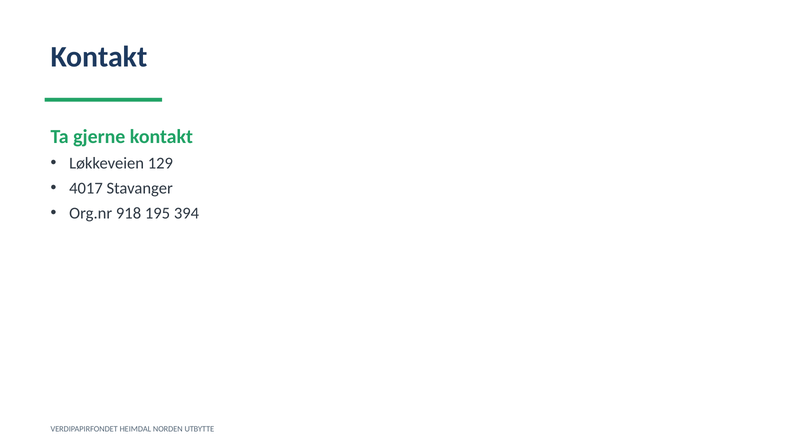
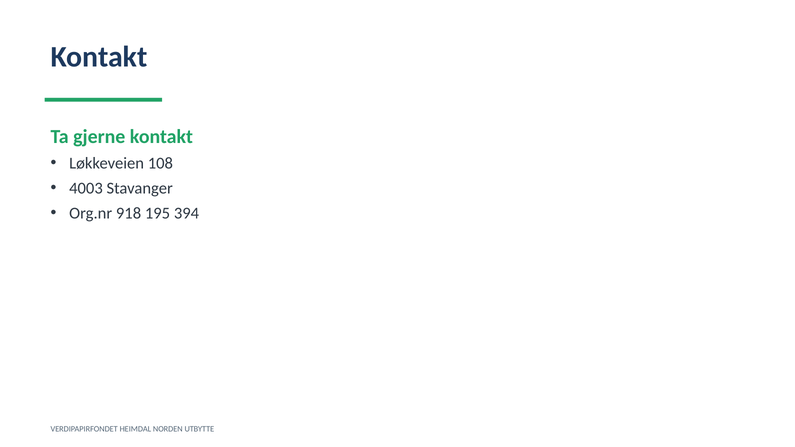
129: 129 -> 108
4017: 4017 -> 4003
